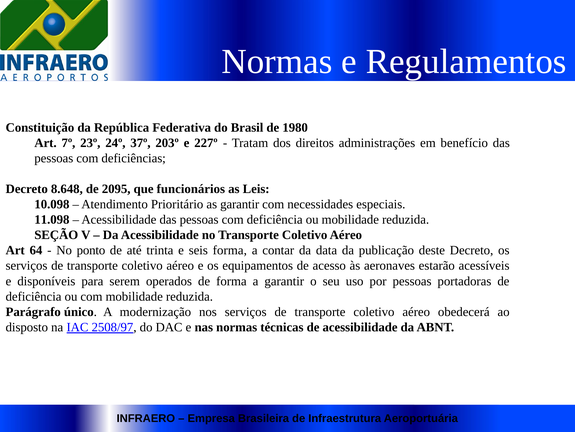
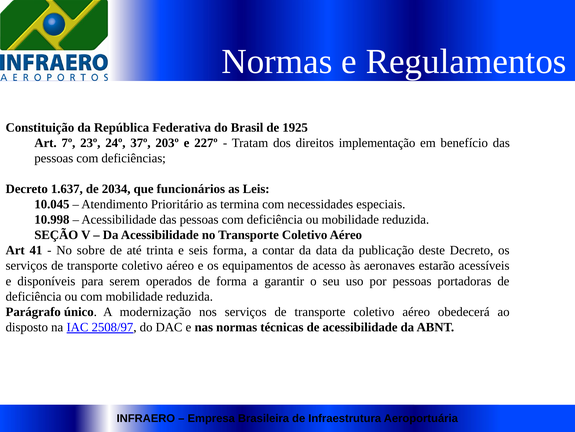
1980: 1980 -> 1925
administrações: administrações -> implementação
8.648: 8.648 -> 1.637
2095: 2095 -> 2034
10.098: 10.098 -> 10.045
as garantir: garantir -> termina
11.098: 11.098 -> 10.998
64: 64 -> 41
ponto: ponto -> sobre
